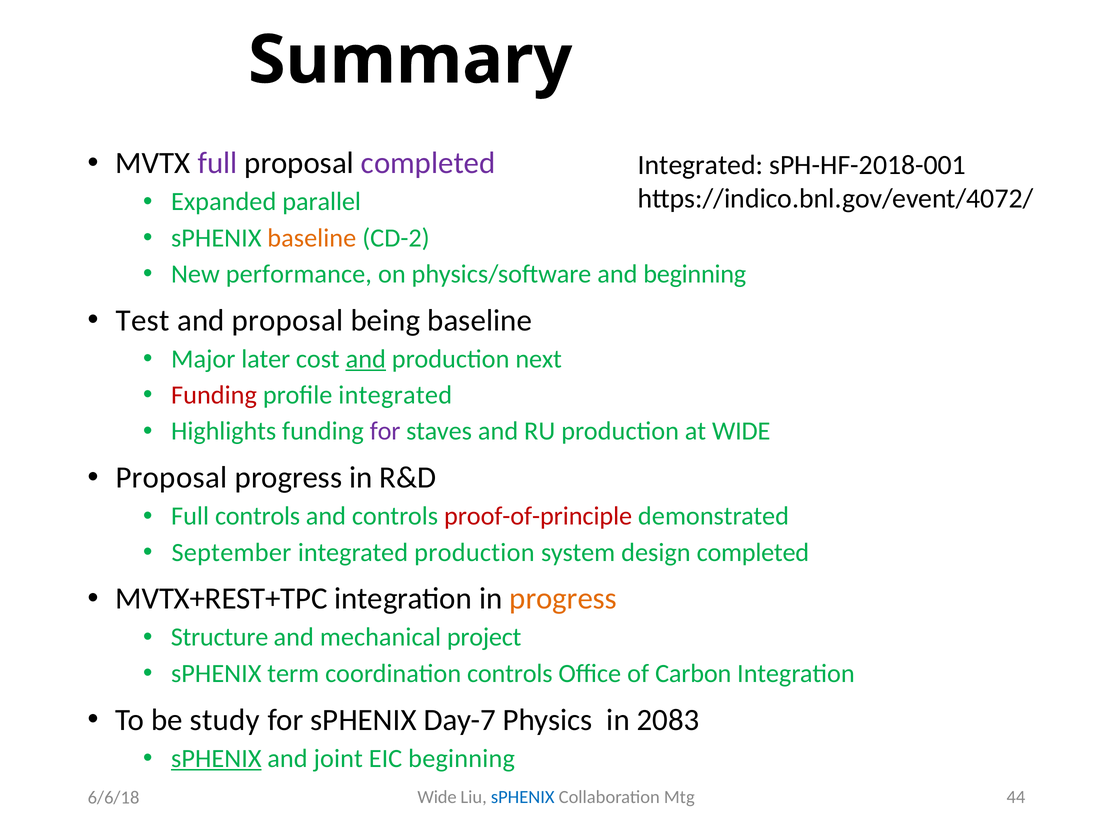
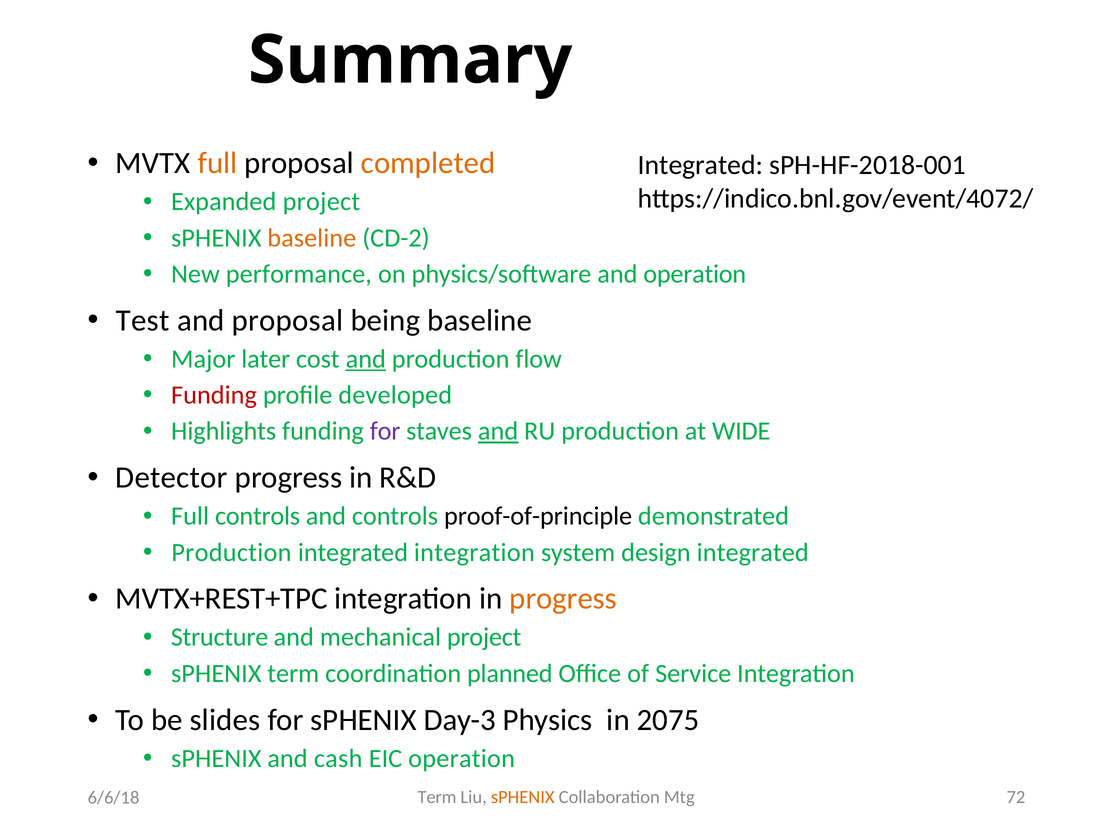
full at (218, 163) colour: purple -> orange
completed at (428, 163) colour: purple -> orange
Expanded parallel: parallel -> project
and beginning: beginning -> operation
next: next -> flow
profile integrated: integrated -> developed
and at (498, 431) underline: none -> present
Proposal at (171, 477): Proposal -> Detector
proof-of-principle colour: red -> black
September at (231, 552): September -> Production
integrated production: production -> integration
design completed: completed -> integrated
coordination controls: controls -> planned
Carbon: Carbon -> Service
study: study -> slides
Day-7: Day-7 -> Day-3
2083: 2083 -> 2075
sPHENIX at (216, 758) underline: present -> none
joint: joint -> cash
EIC beginning: beginning -> operation
Wide at (437, 797): Wide -> Term
sPHENIX at (523, 797) colour: blue -> orange
44: 44 -> 72
